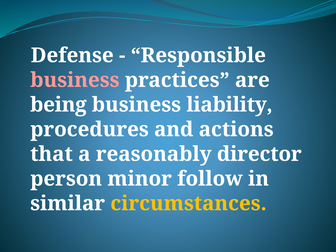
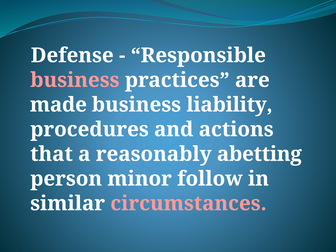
being: being -> made
director: director -> abetting
circumstances colour: yellow -> pink
